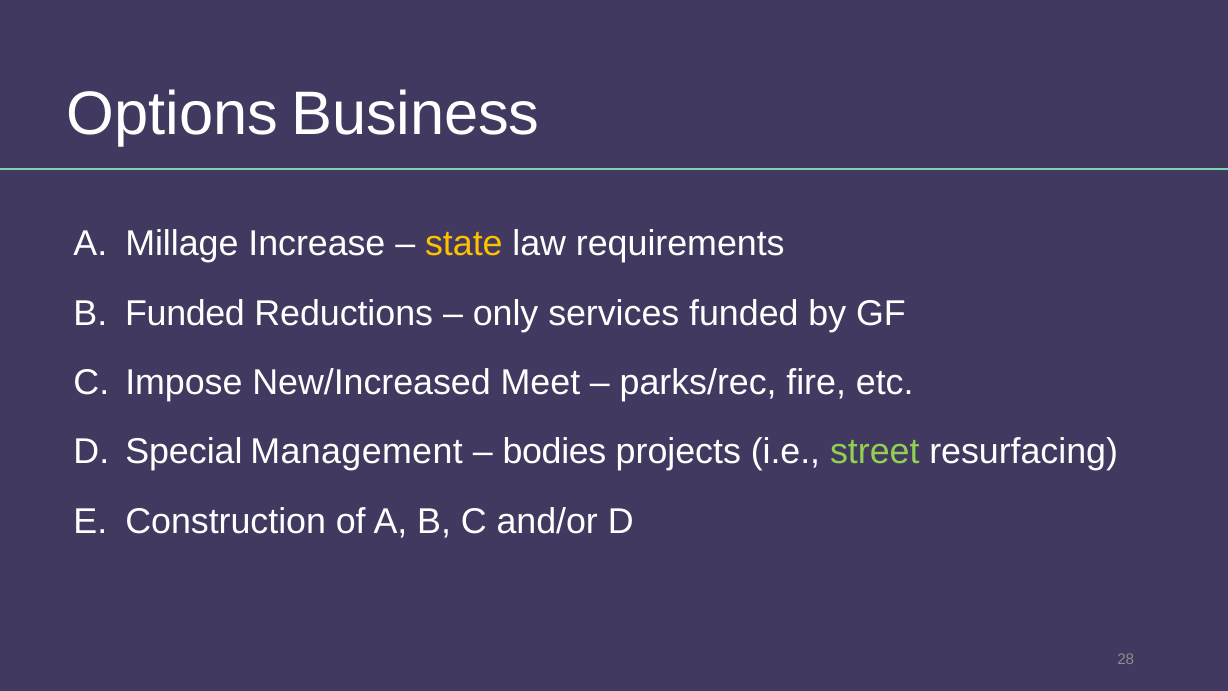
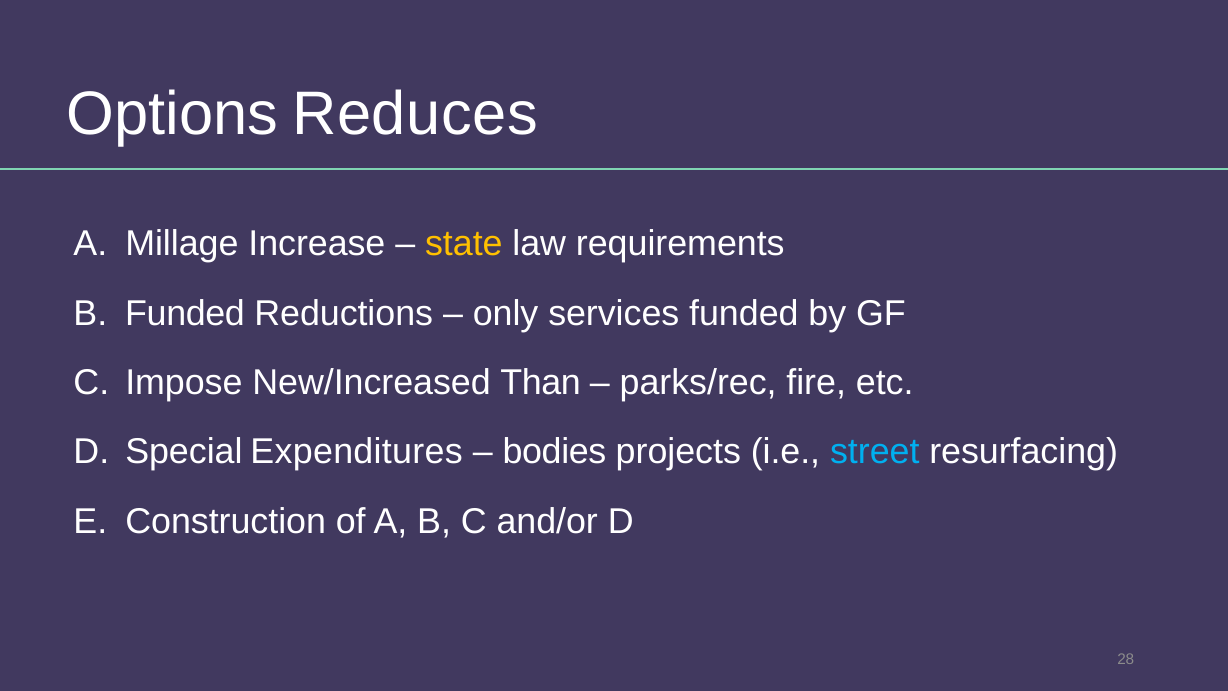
Business: Business -> Reduces
Meet: Meet -> Than
Management: Management -> Expenditures
street colour: light green -> light blue
